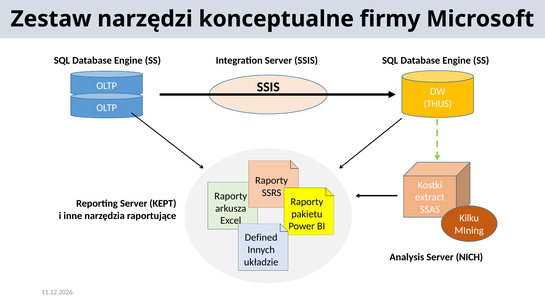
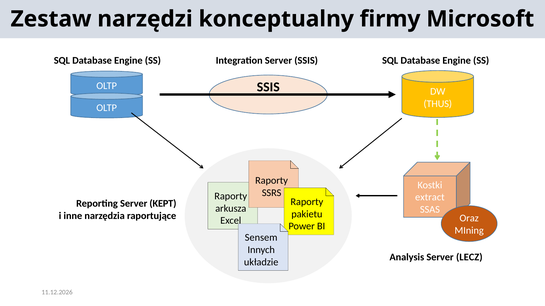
konceptualne: konceptualne -> konceptualny
Kilku: Kilku -> Oraz
Defined: Defined -> Sensem
NICH: NICH -> LECZ
